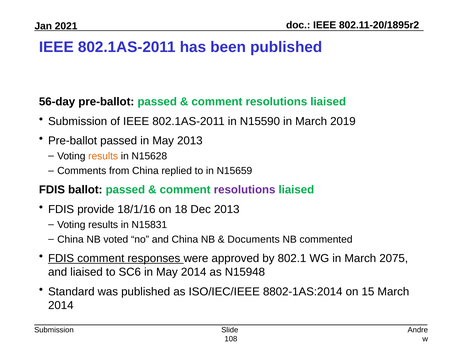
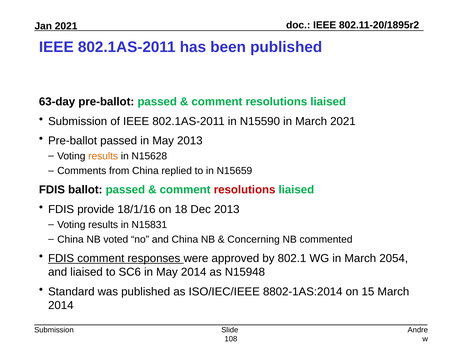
56-day: 56-day -> 63-day
March 2019: 2019 -> 2021
resolutions at (245, 190) colour: purple -> red
Documents: Documents -> Concerning
2075: 2075 -> 2054
